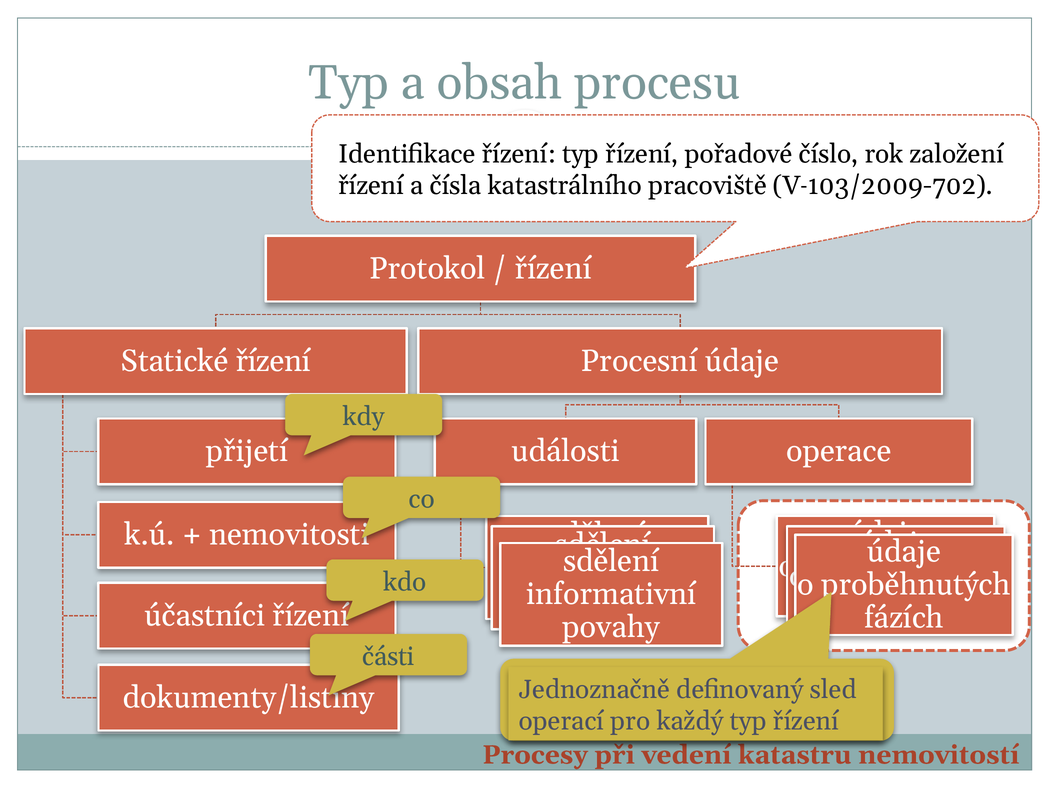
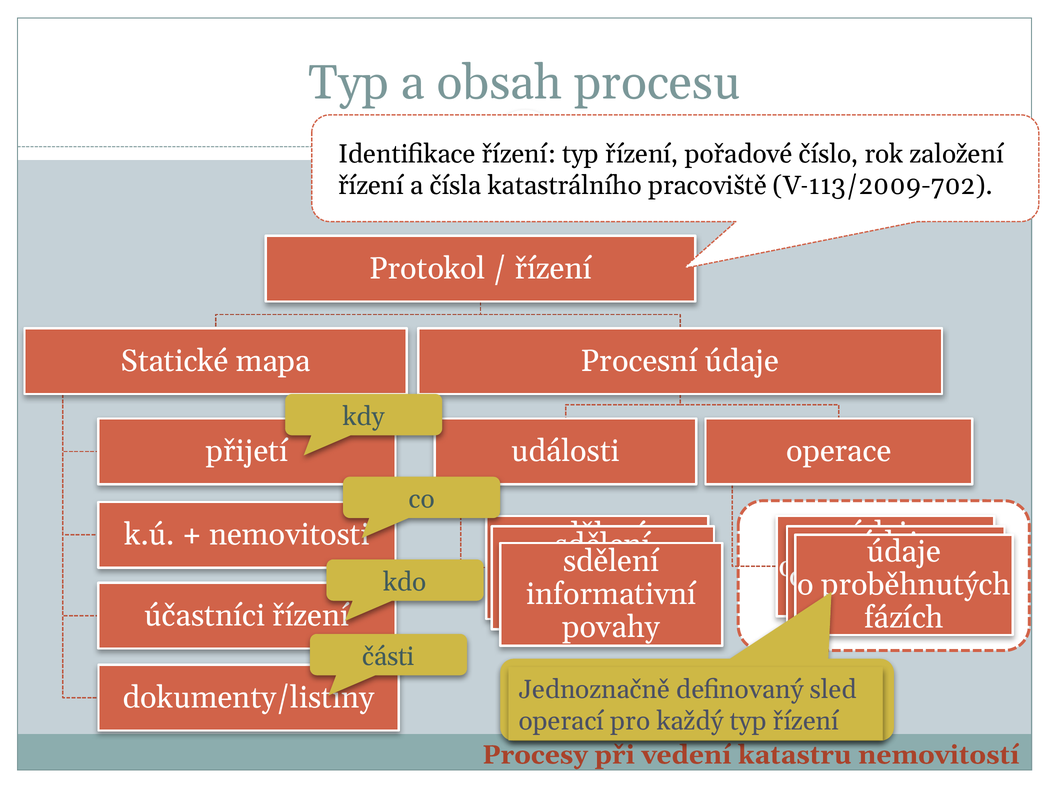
V‑103/2009-702: V‑103/2009-702 -> V‑113/2009-702
řízení at (273, 361): řízení -> mapa
